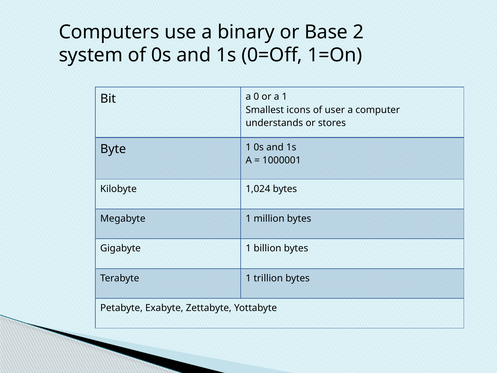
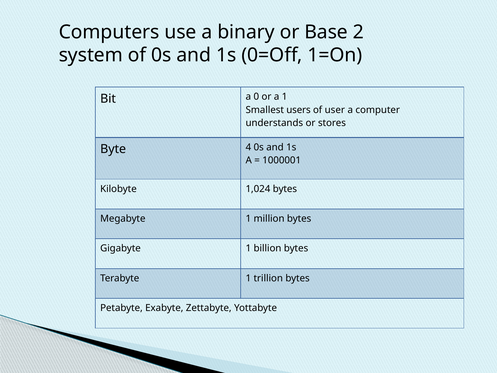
icons: icons -> users
Byte 1: 1 -> 4
